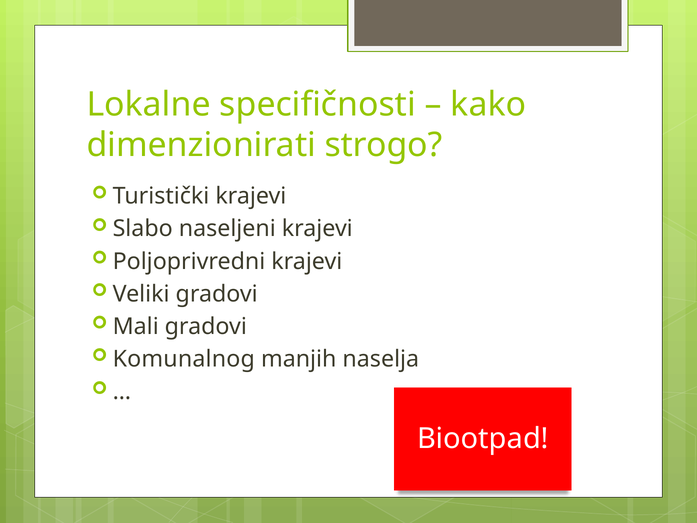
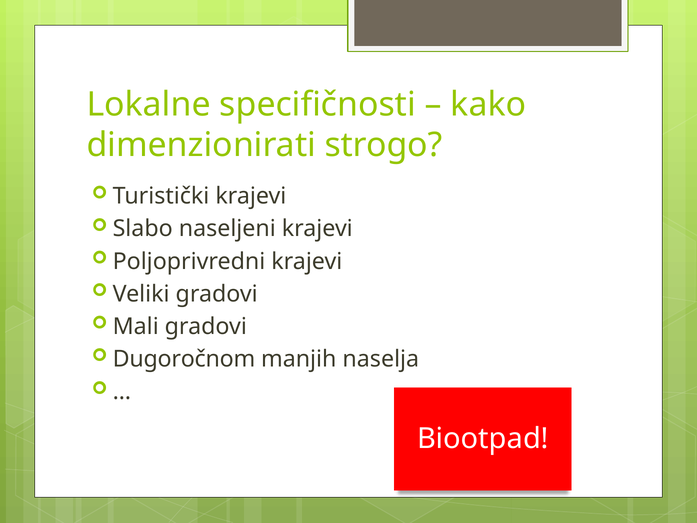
Komunalnog: Komunalnog -> Dugoročnom
